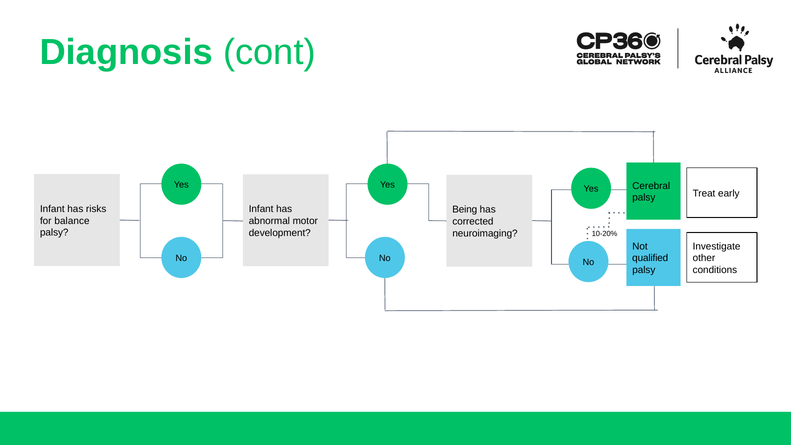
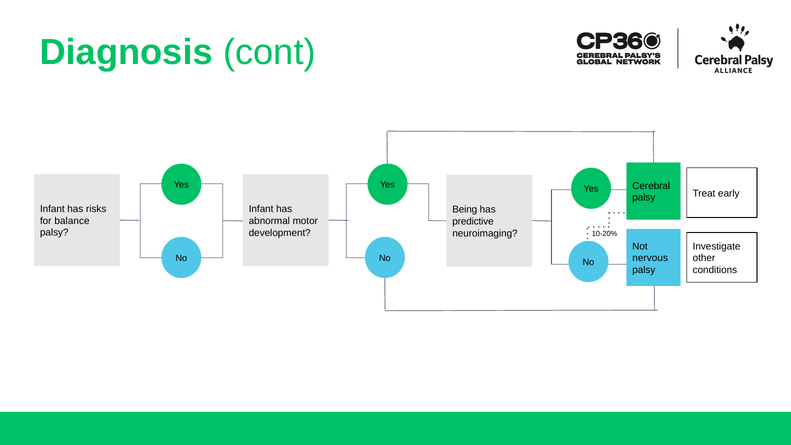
corrected: corrected -> predictive
qualified: qualified -> nervous
